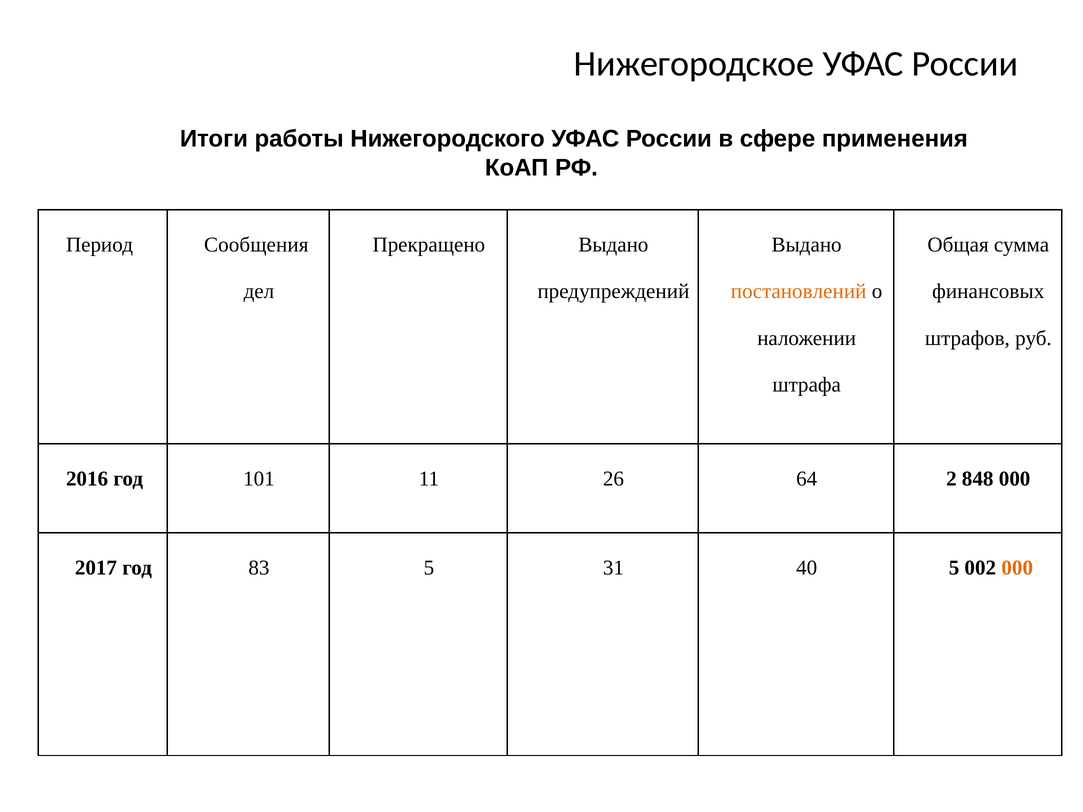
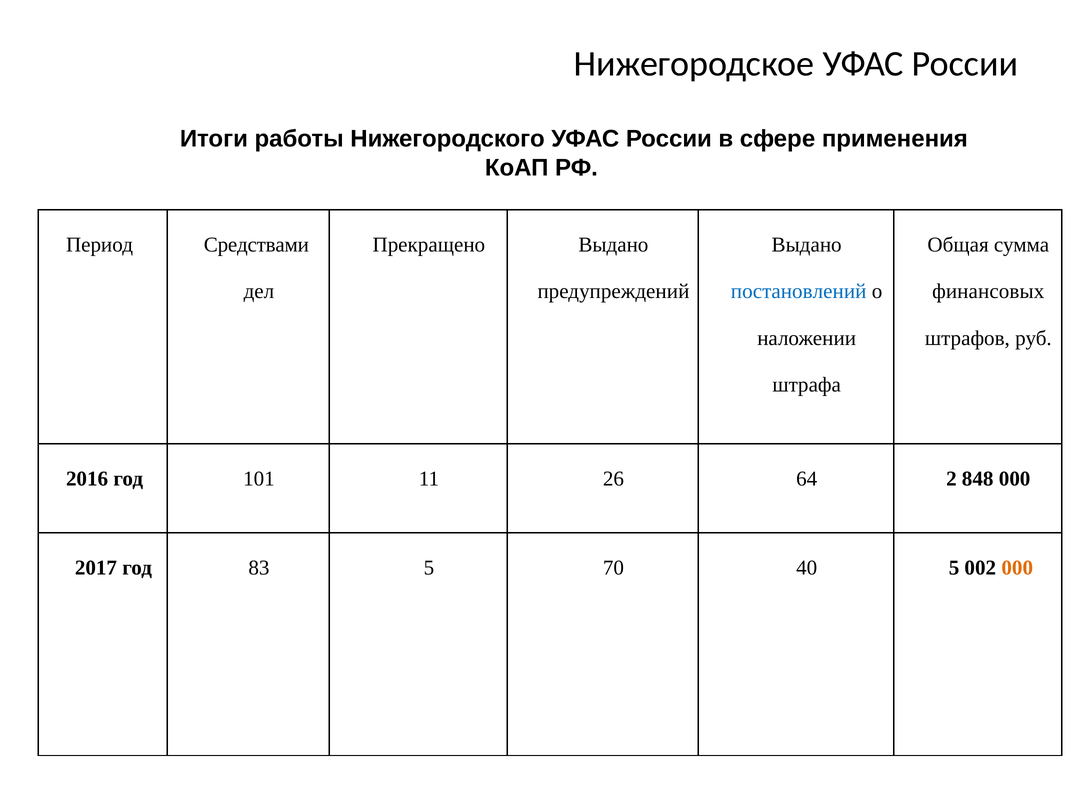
Сообщения: Сообщения -> Средствами
постановлений colour: orange -> blue
31: 31 -> 70
